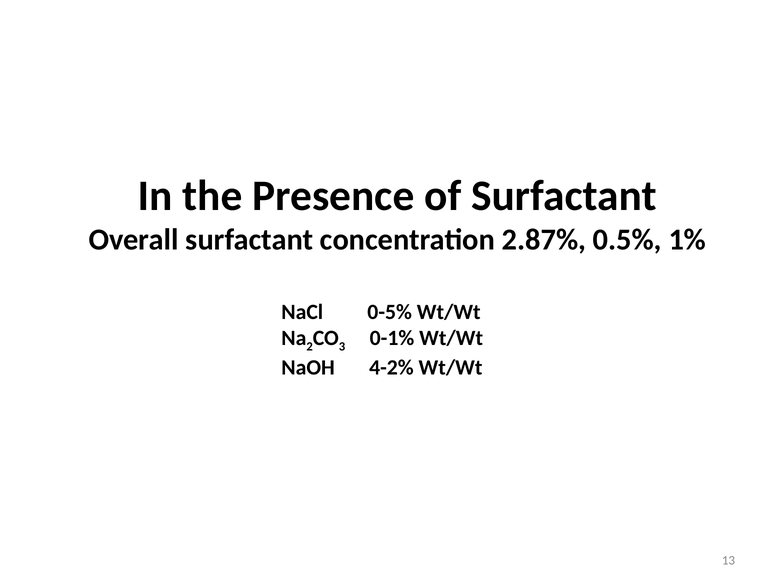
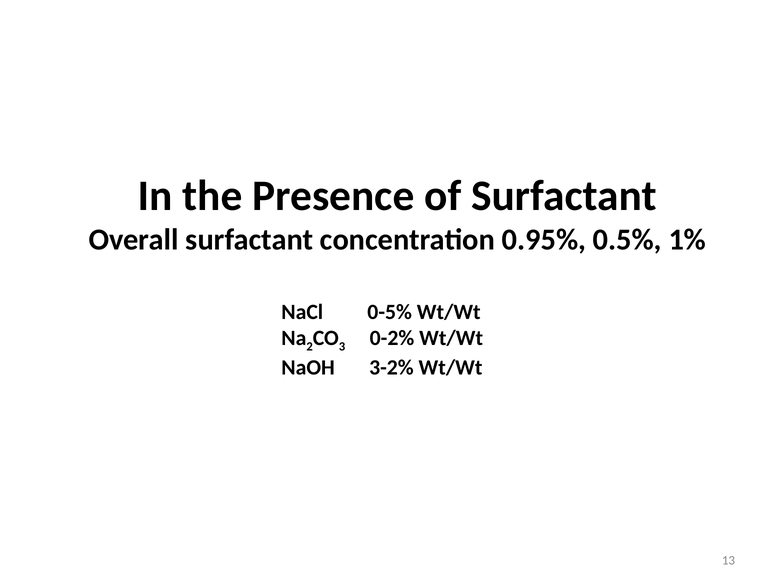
2.87%: 2.87% -> 0.95%
0-1%: 0-1% -> 0-2%
4-2%: 4-2% -> 3-2%
